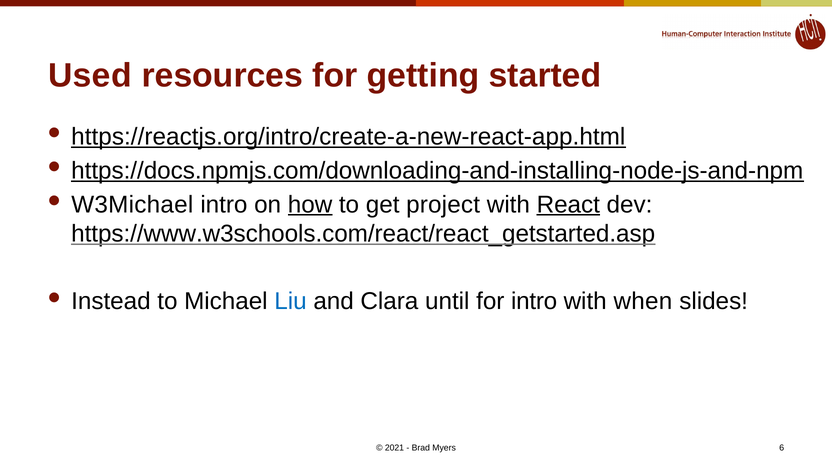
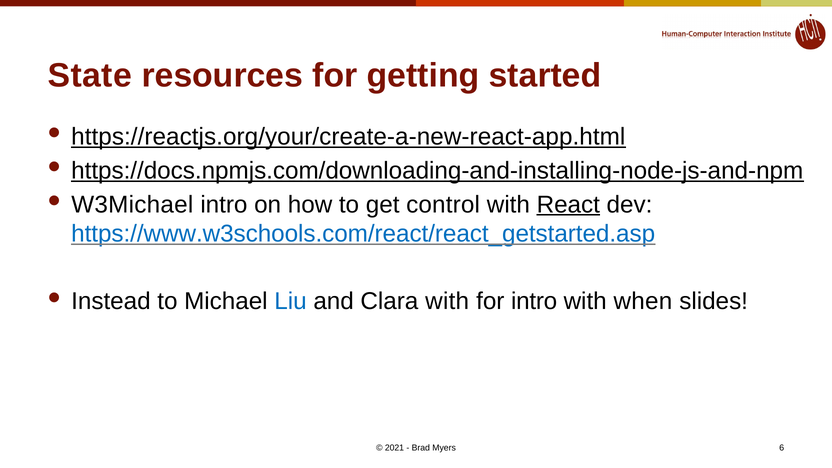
Used: Used -> State
https://reactjs.org/intro/create-a-new-react-app.html: https://reactjs.org/intro/create-a-new-react-app.html -> https://reactjs.org/your/create-a-new-react-app.html
how underline: present -> none
project: project -> control
https://www.w3schools.com/react/react_getstarted.asp colour: black -> blue
Clara until: until -> with
